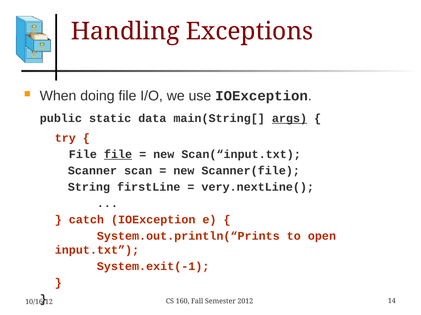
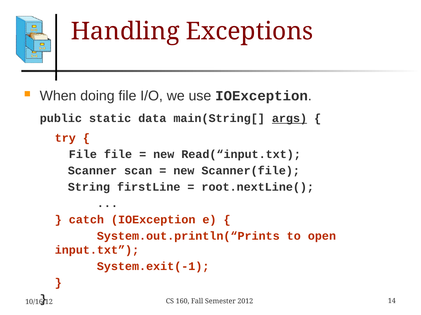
file at (118, 155) underline: present -> none
Scan(“input.txt: Scan(“input.txt -> Read(“input.txt
very.nextLine(: very.nextLine( -> root.nextLine(
